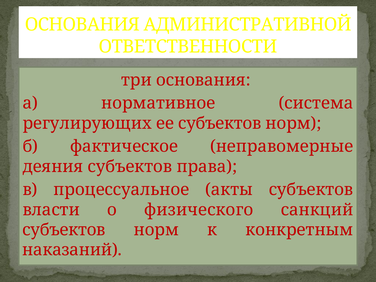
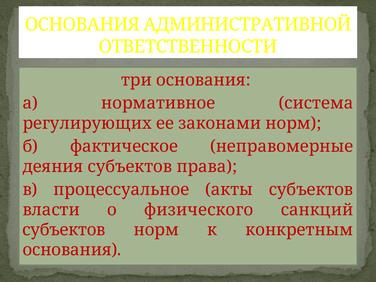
ее субъектов: субъектов -> законами
наказаний at (72, 250): наказаний -> основания
